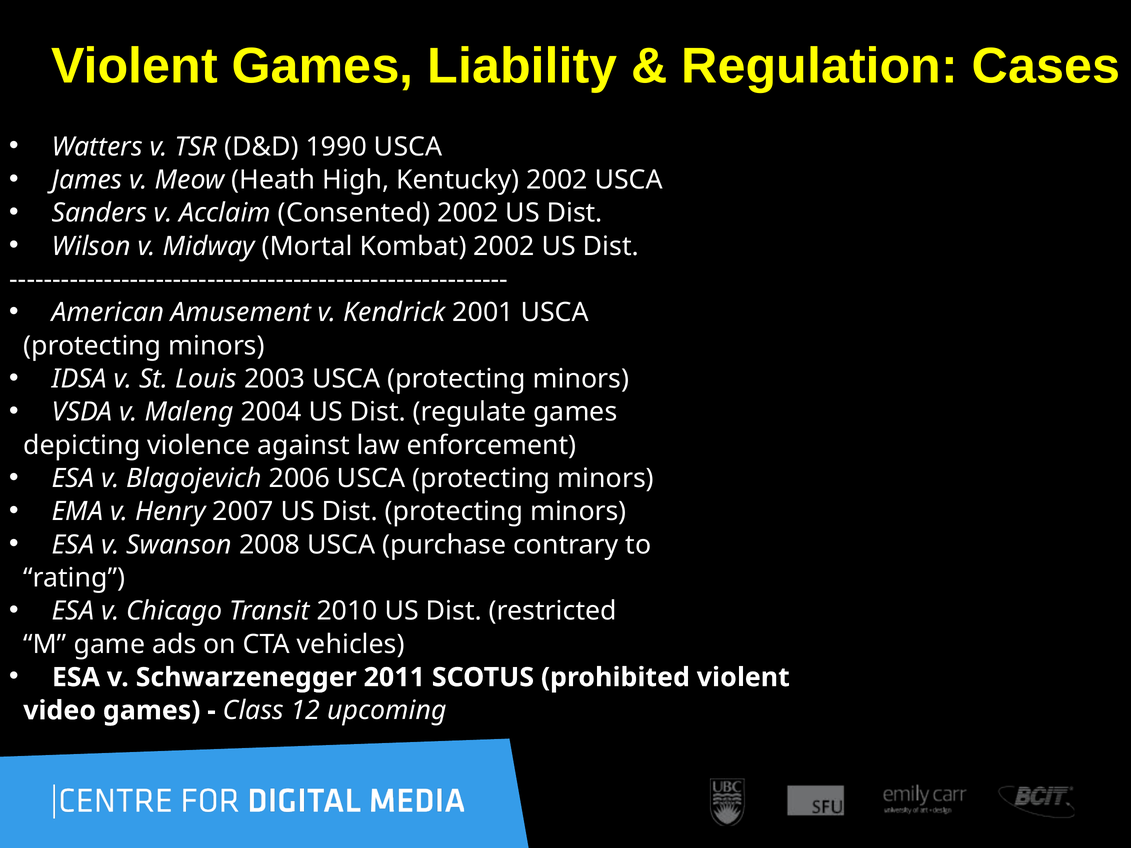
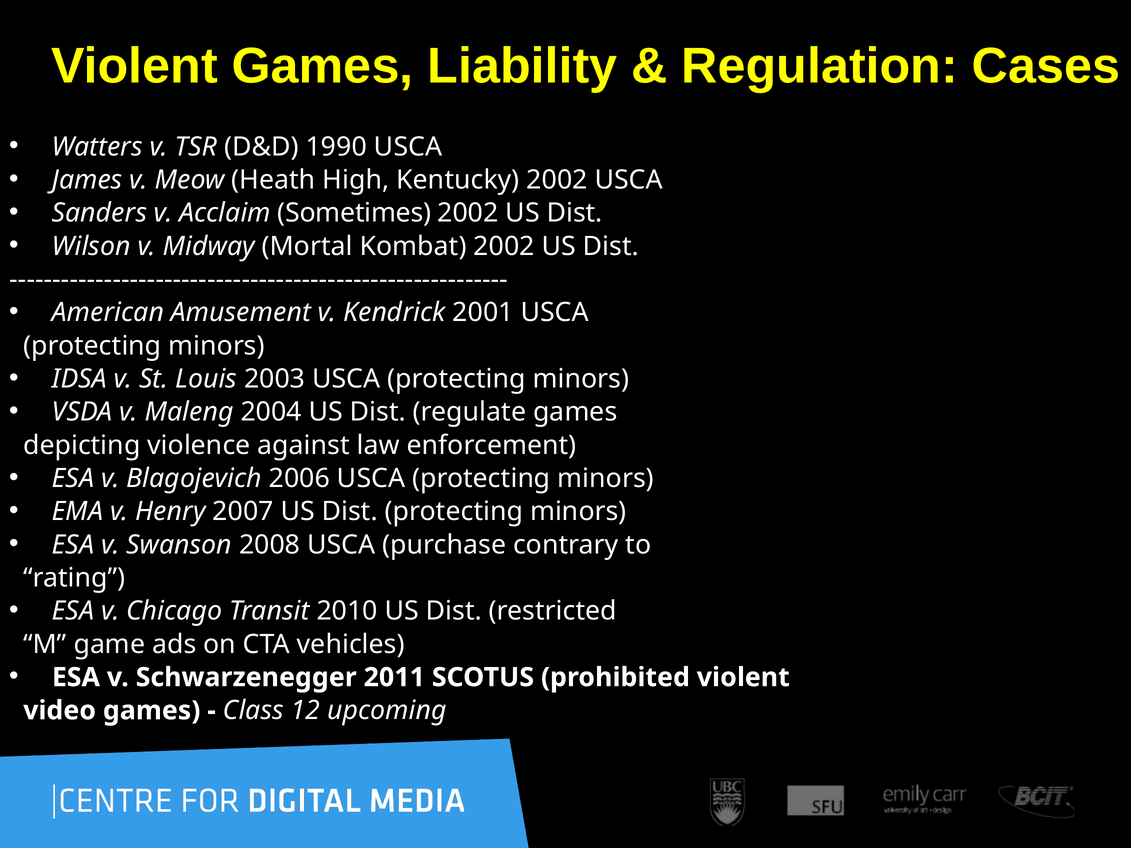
Consented: Consented -> Sometimes
